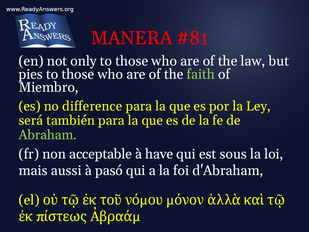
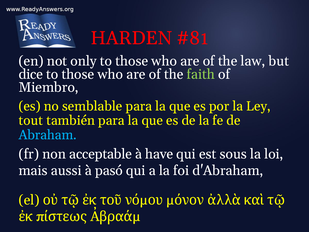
MANERA: MANERA -> HARDEN
pies: pies -> dice
difference: difference -> semblable
será: será -> tout
Abraham colour: light green -> light blue
